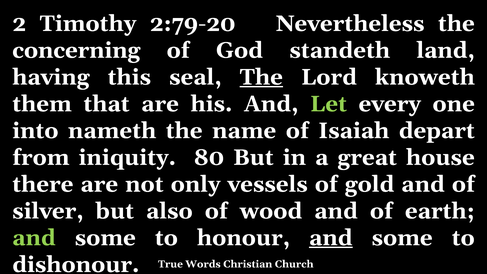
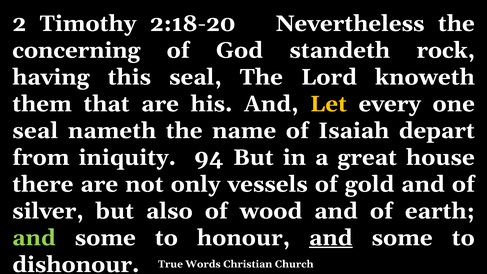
2:79-20: 2:79-20 -> 2:18-20
land: land -> rock
The at (261, 77) underline: present -> none
Let colour: light green -> yellow
into at (35, 131): into -> seal
80: 80 -> 94
